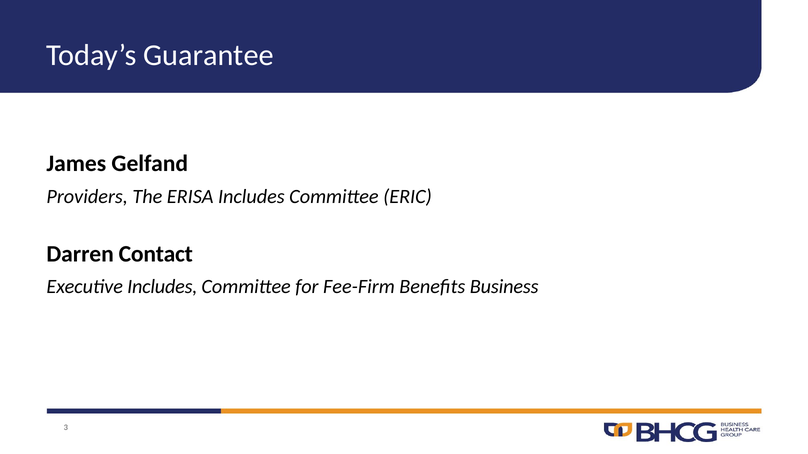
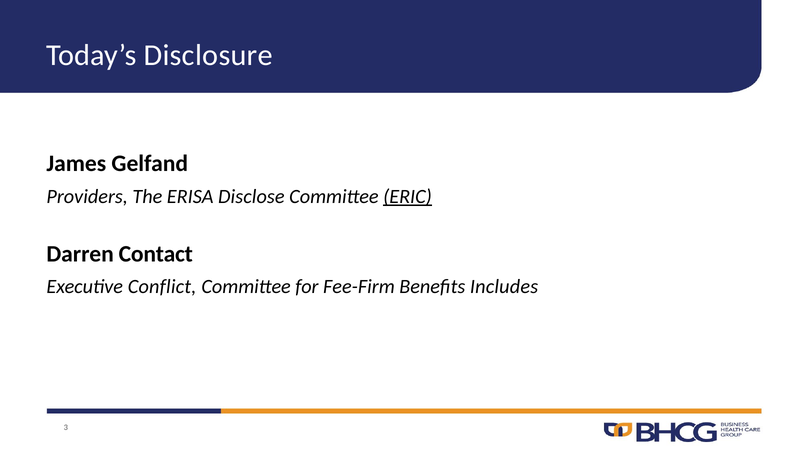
Guarantee: Guarantee -> Disclosure
ERISA Includes: Includes -> Disclose
ERIC underline: none -> present
Executive Includes: Includes -> Conflict
Business: Business -> Includes
